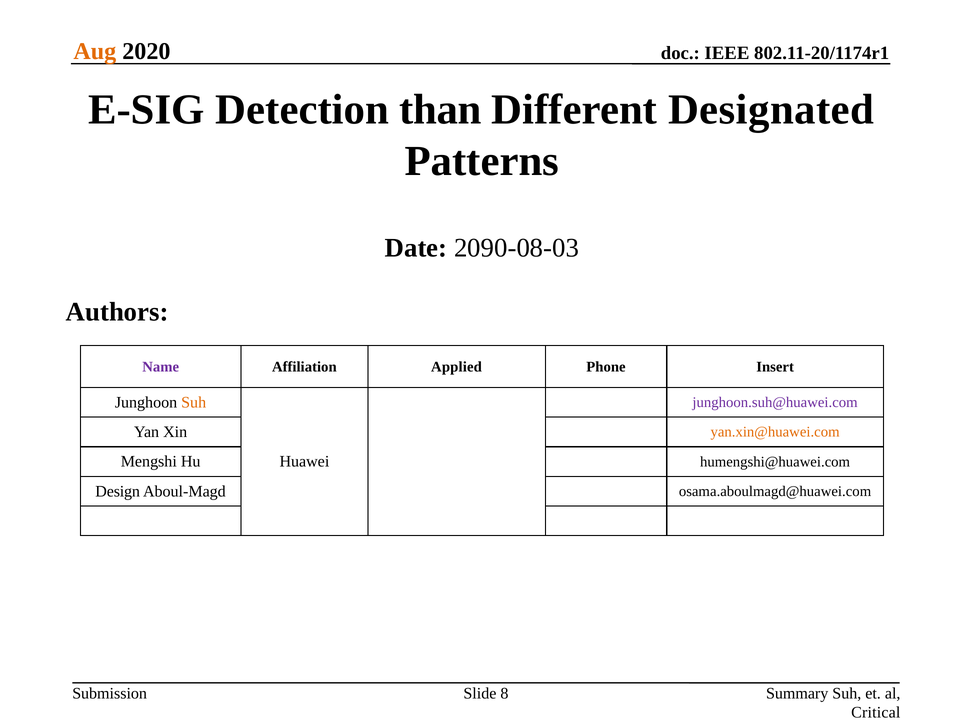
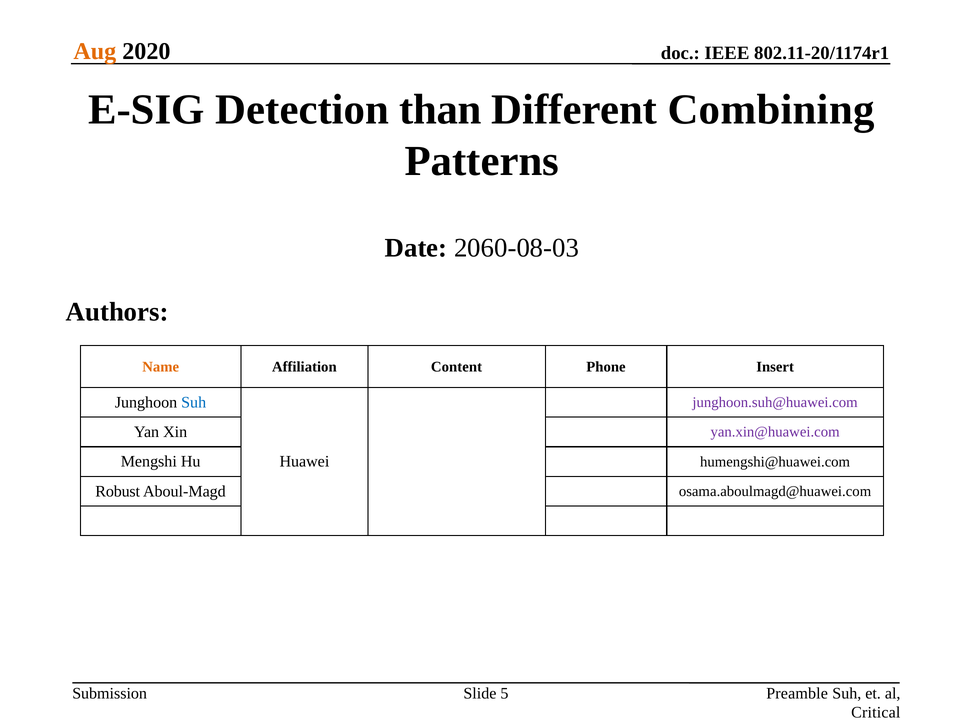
Designated: Designated -> Combining
2090-08-03: 2090-08-03 -> 2060-08-03
Name colour: purple -> orange
Applied: Applied -> Content
Suh at (194, 402) colour: orange -> blue
yan.xin@huawei.com colour: orange -> purple
Design: Design -> Robust
8: 8 -> 5
Summary: Summary -> Preamble
